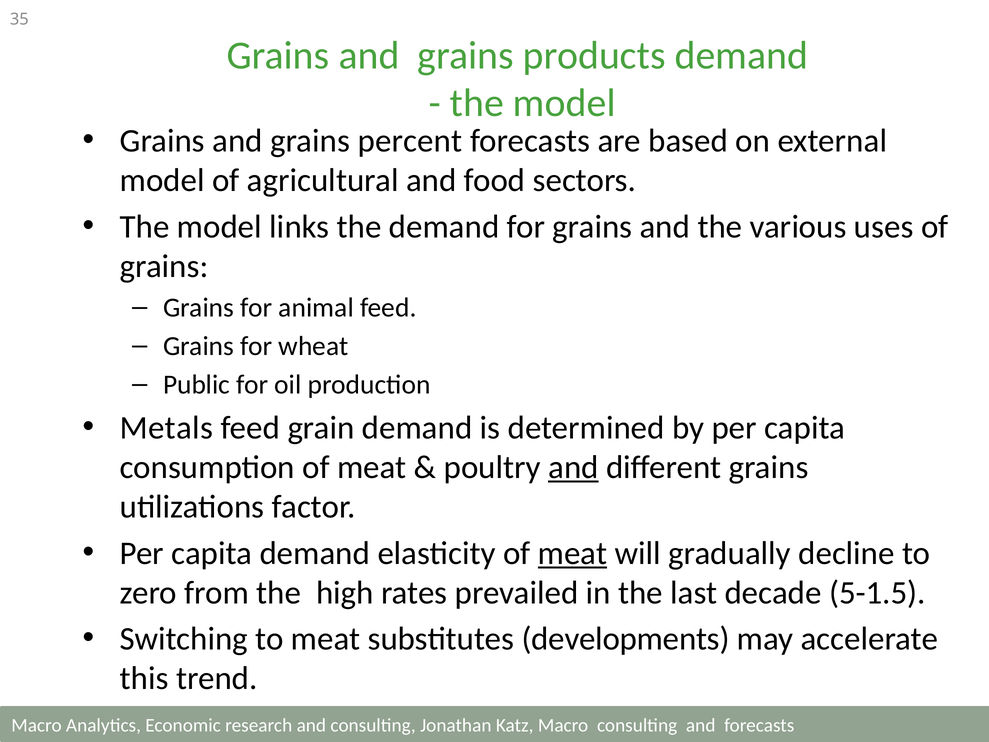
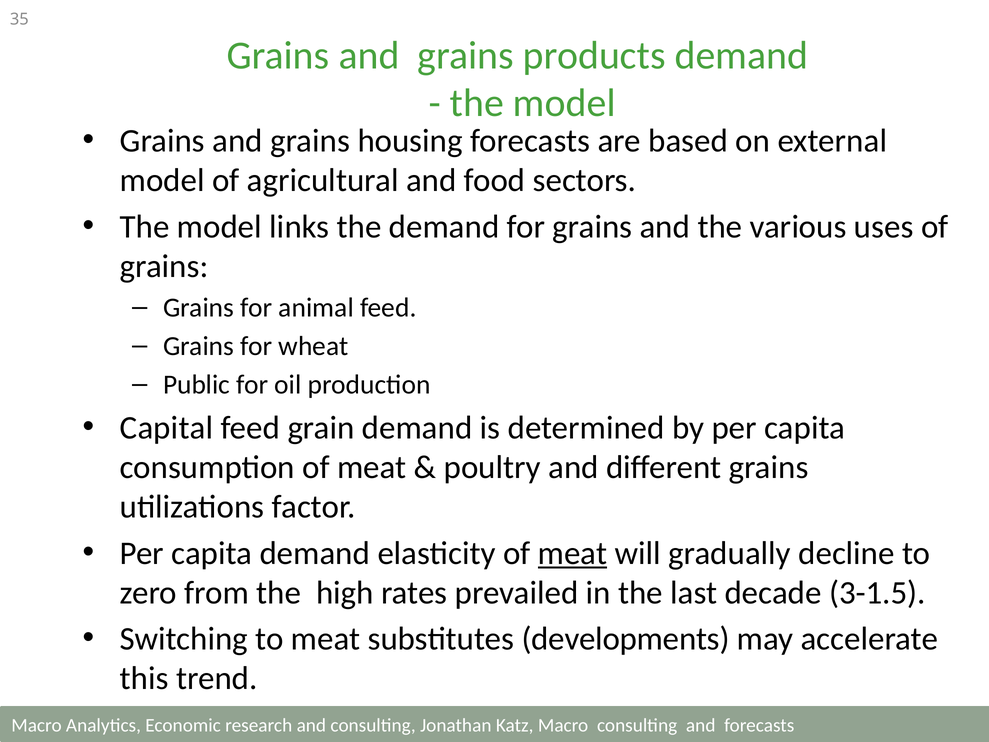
percent: percent -> housing
Metals: Metals -> Capital
and at (573, 467) underline: present -> none
5-1.5: 5-1.5 -> 3-1.5
